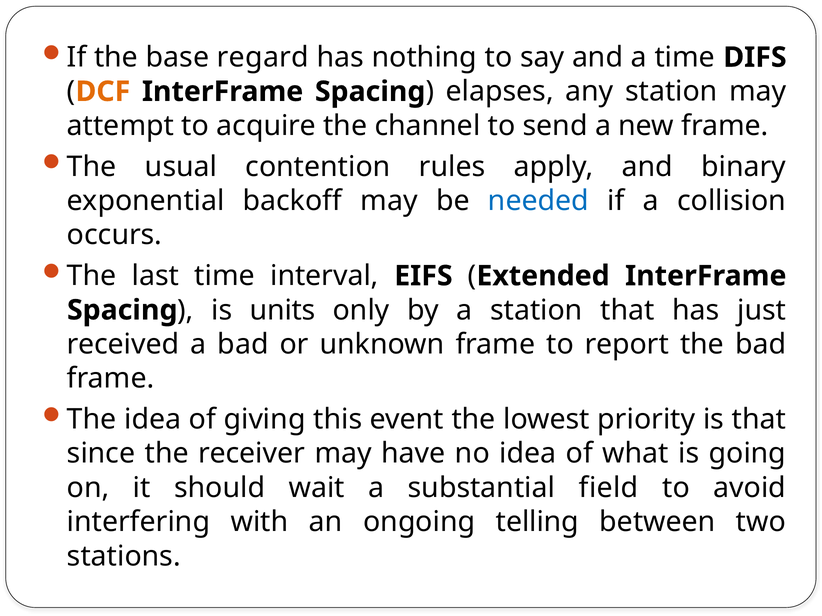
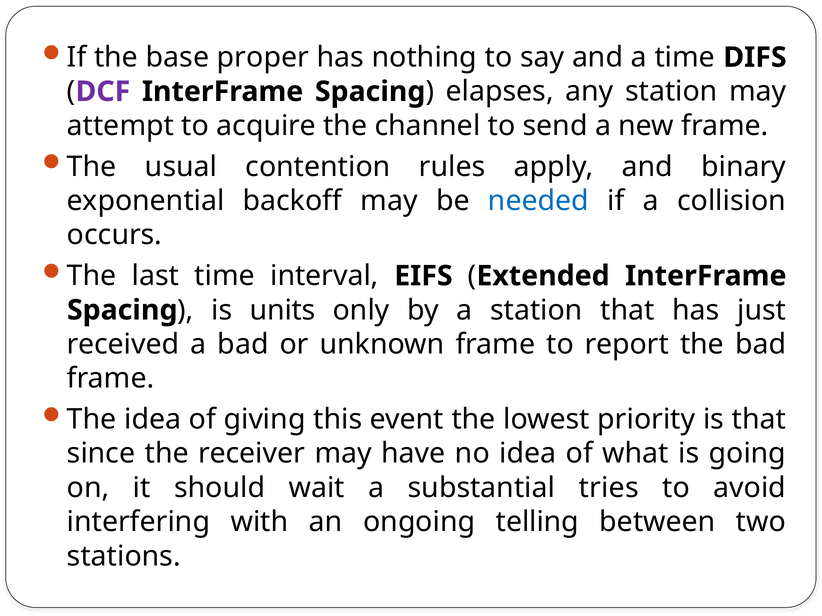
regard: regard -> proper
DCF colour: orange -> purple
field: field -> tries
